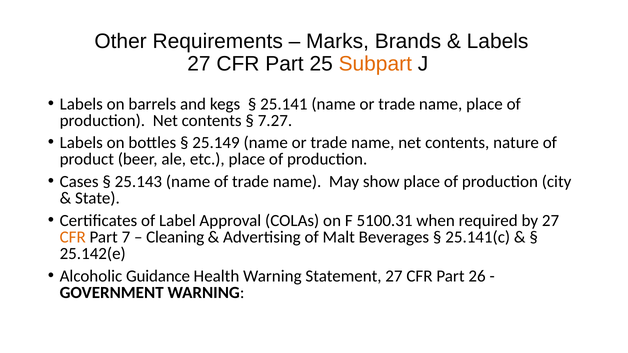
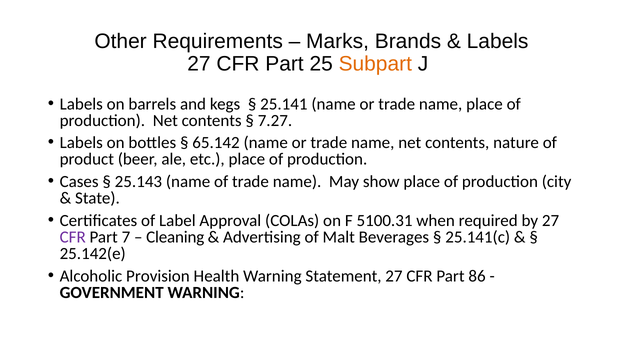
25.149: 25.149 -> 65.142
CFR at (73, 237) colour: orange -> purple
Guidance: Guidance -> Provision
26: 26 -> 86
